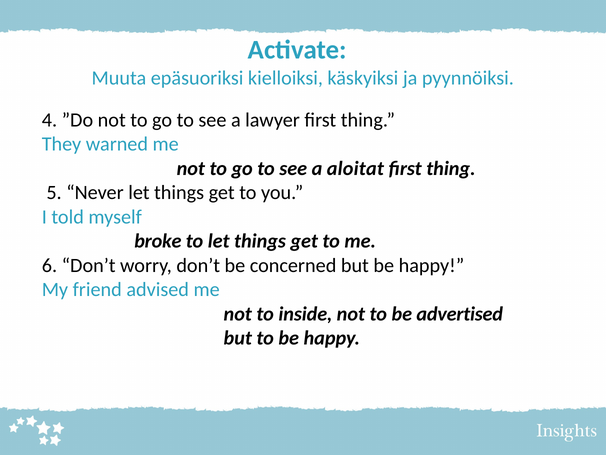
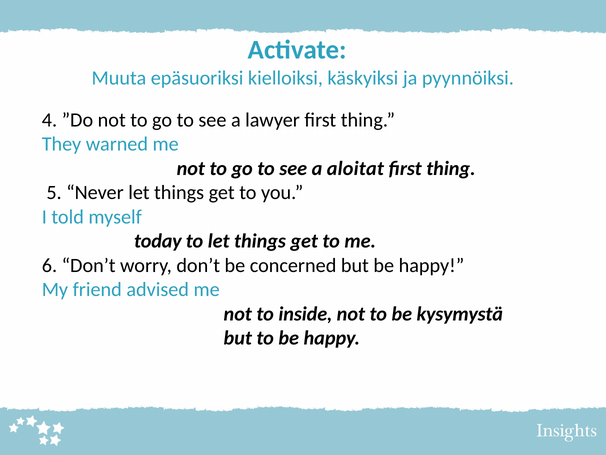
broke: broke -> today
advertised: advertised -> kysymystä
